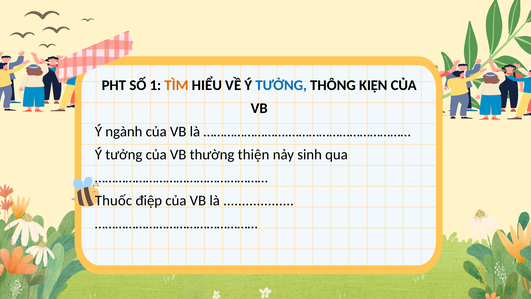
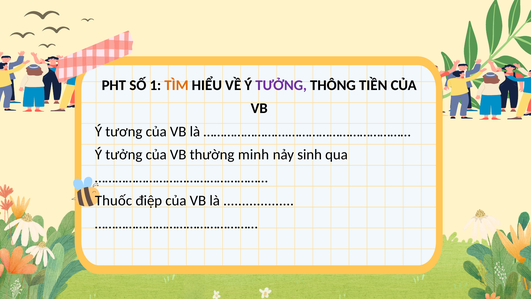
TƯỞNG at (281, 85) colour: blue -> purple
KIỆN: KIỆN -> TIỀN
ngành: ngành -> tương
thiện: thiện -> minh
